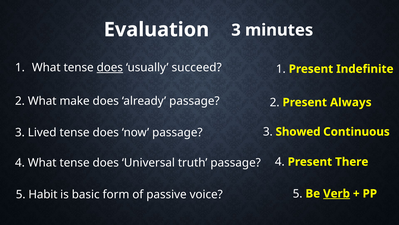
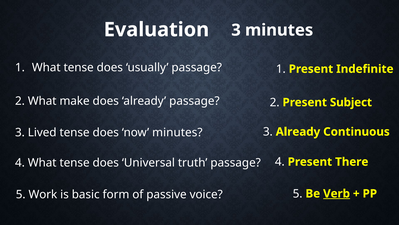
does at (110, 67) underline: present -> none
usually succeed: succeed -> passage
Always: Always -> Subject
3 Showed: Showed -> Already
now passage: passage -> minutes
Habit: Habit -> Work
